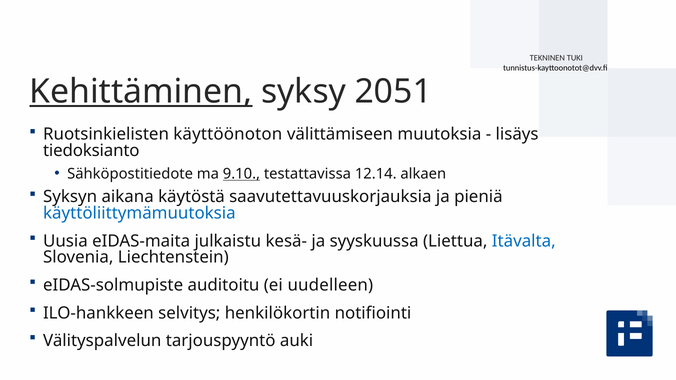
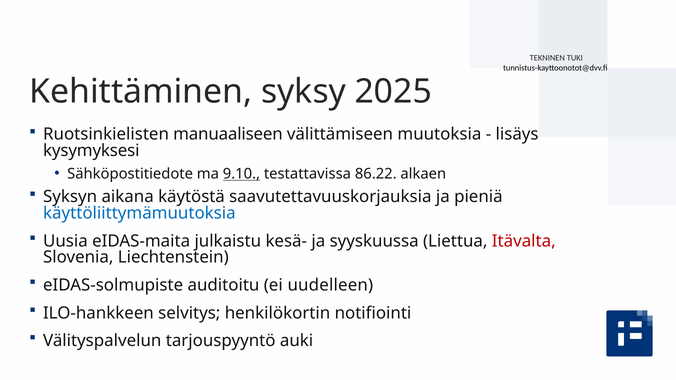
Kehittäminen underline: present -> none
2051: 2051 -> 2025
käyttöönoton: käyttöönoton -> manuaaliseen
tiedoksianto: tiedoksianto -> kysymyksesi
12.14: 12.14 -> 86.22
Itävalta colour: blue -> red
